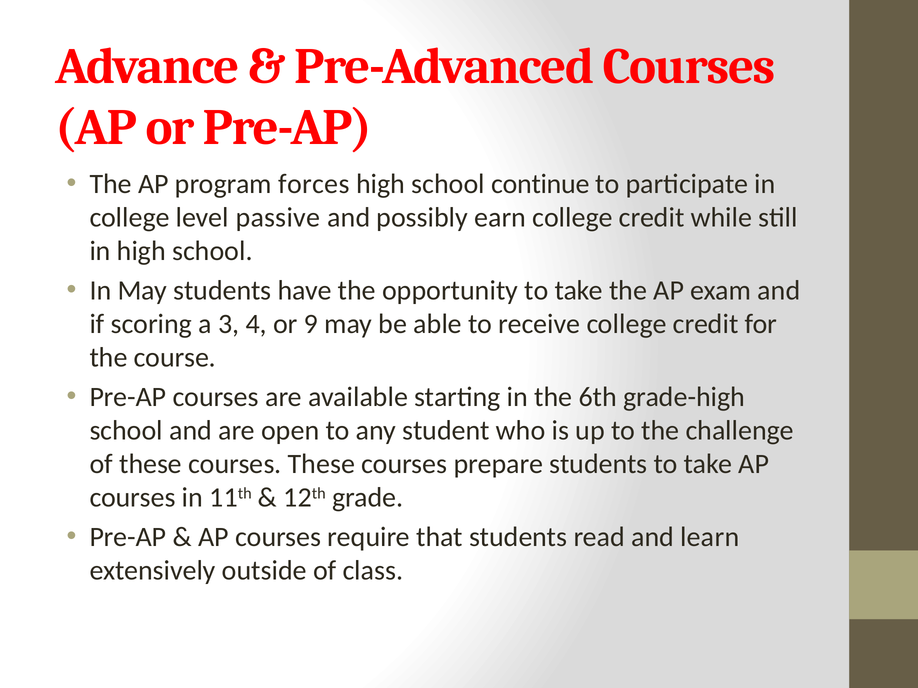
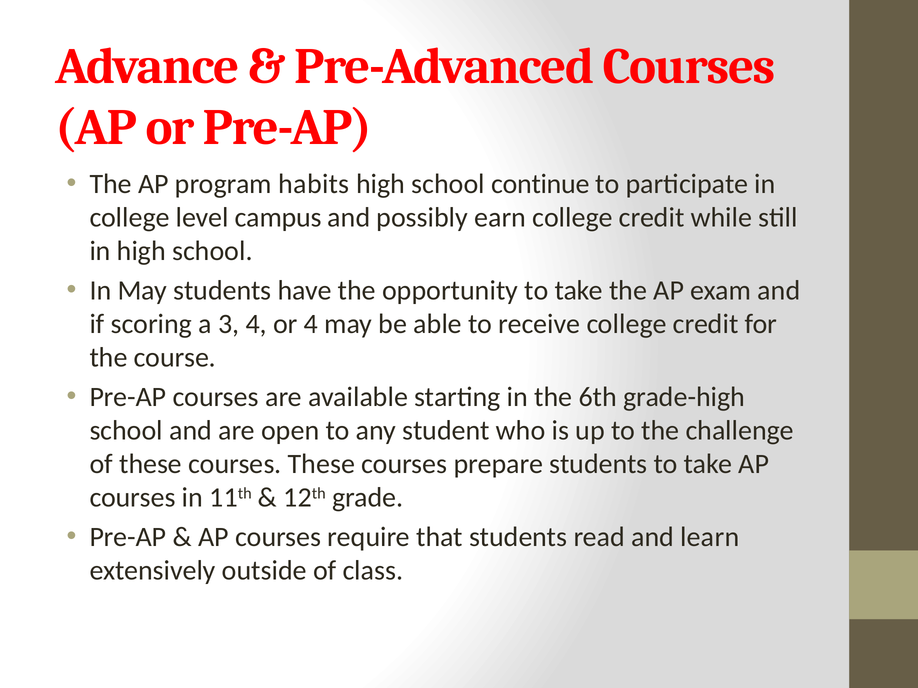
forces: forces -> habits
passive: passive -> campus
or 9: 9 -> 4
